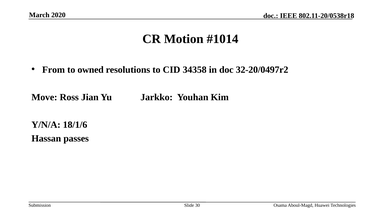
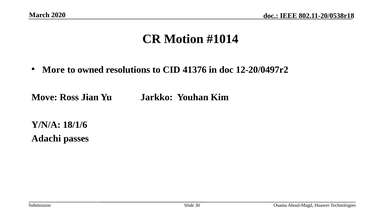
From: From -> More
34358: 34358 -> 41376
32-20/0497r2: 32-20/0497r2 -> 12-20/0497r2
Hassan: Hassan -> Adachi
